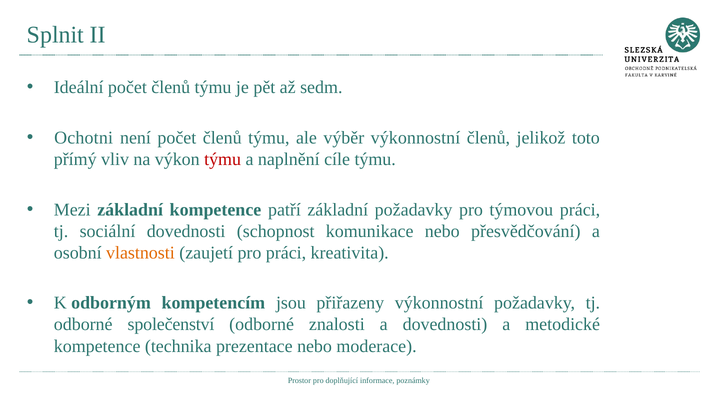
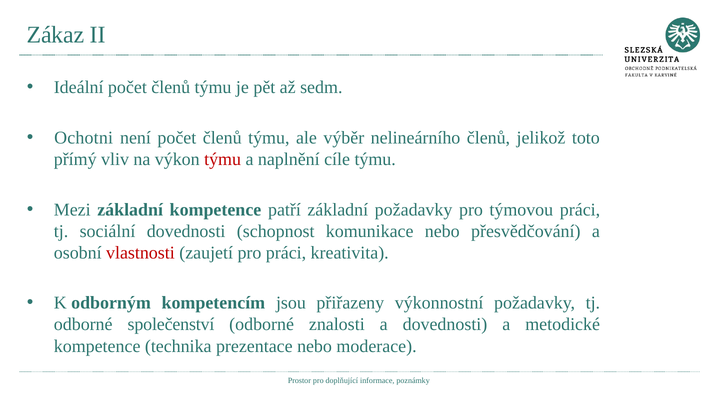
Splnit: Splnit -> Zákaz
výběr výkonnostní: výkonnostní -> nelineárního
vlastnosti colour: orange -> red
